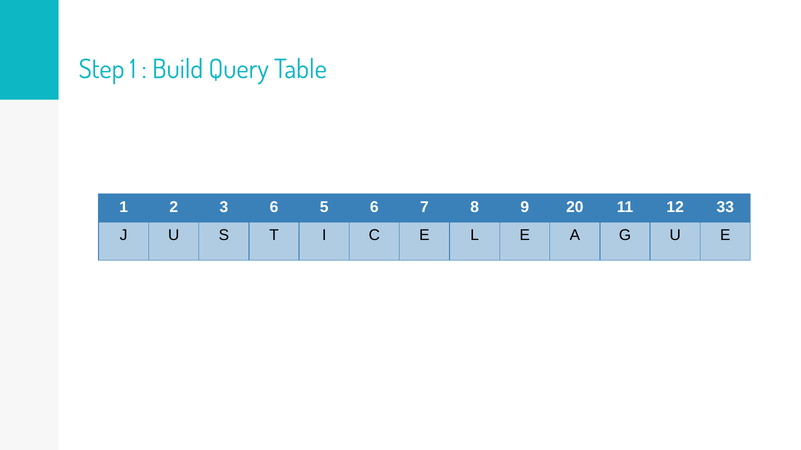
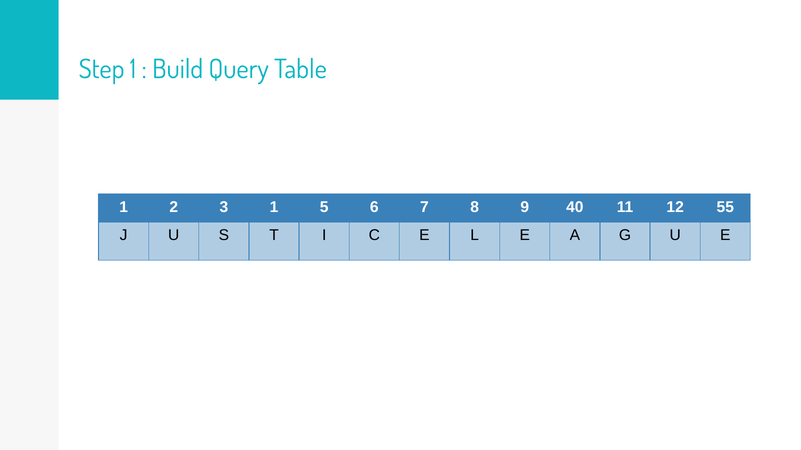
3 6: 6 -> 1
20: 20 -> 40
33: 33 -> 55
